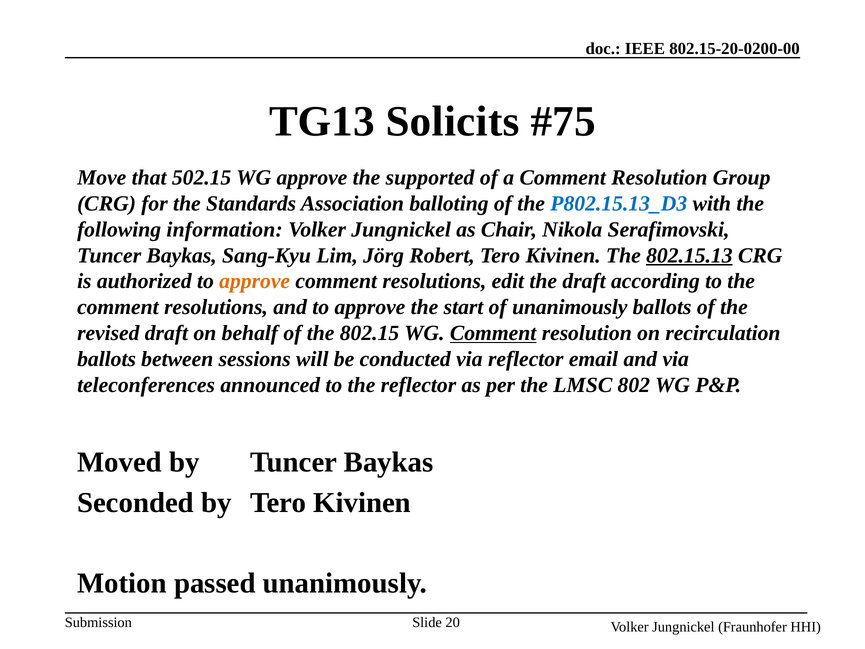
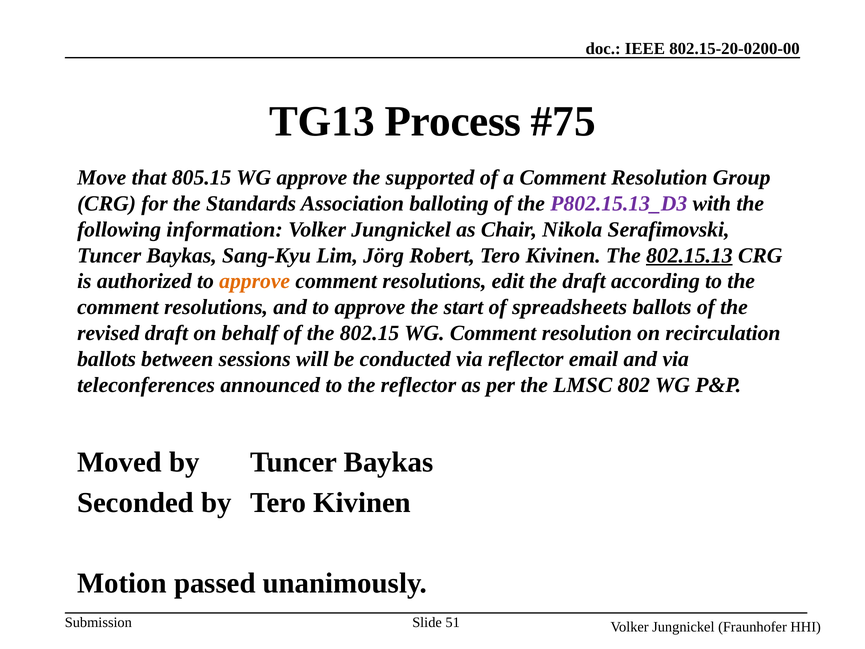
Solicits: Solicits -> Process
502.15: 502.15 -> 805.15
P802.15.13_D3 colour: blue -> purple
of unanimously: unanimously -> spreadsheets
Comment at (493, 333) underline: present -> none
20: 20 -> 51
